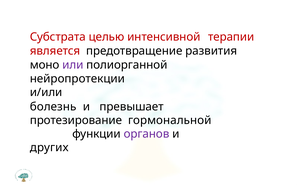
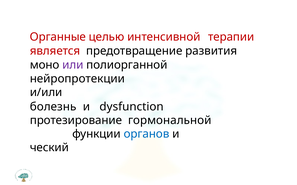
Субстрата: Субстрата -> Oрганные
превышает: превышает -> dysfunction
органов colour: purple -> blue
других: других -> ческий
